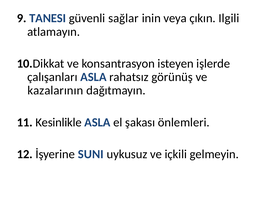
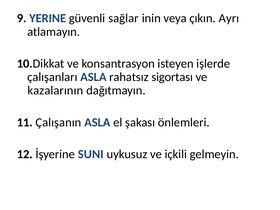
TANESI: TANESI -> YERINE
Ilgili: Ilgili -> Ayrı
görünüş: görünüş -> sigortası
Kesinlikle: Kesinlikle -> Çalışanın
